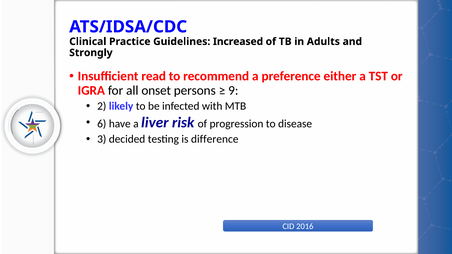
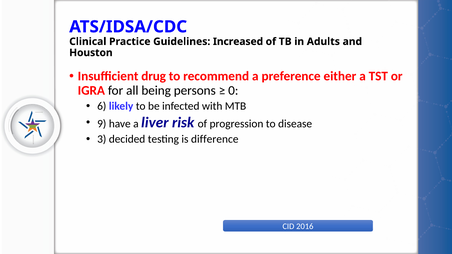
Strongly: Strongly -> Houston
read: read -> drug
onset: onset -> being
9: 9 -> 0
2: 2 -> 6
6: 6 -> 9
